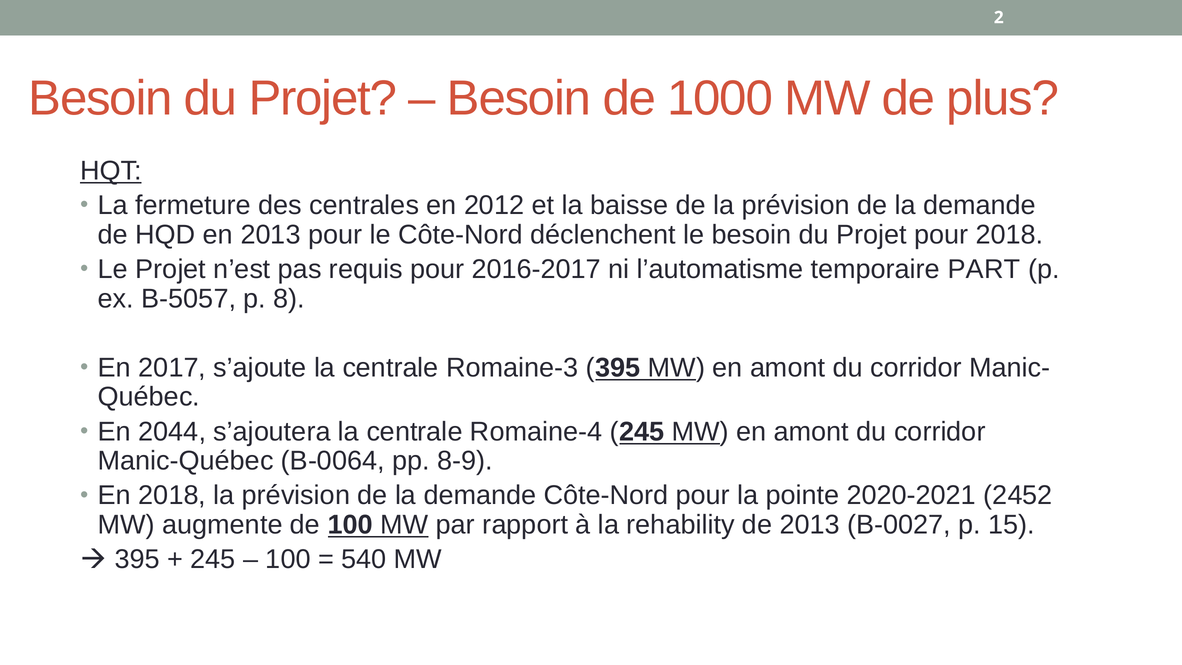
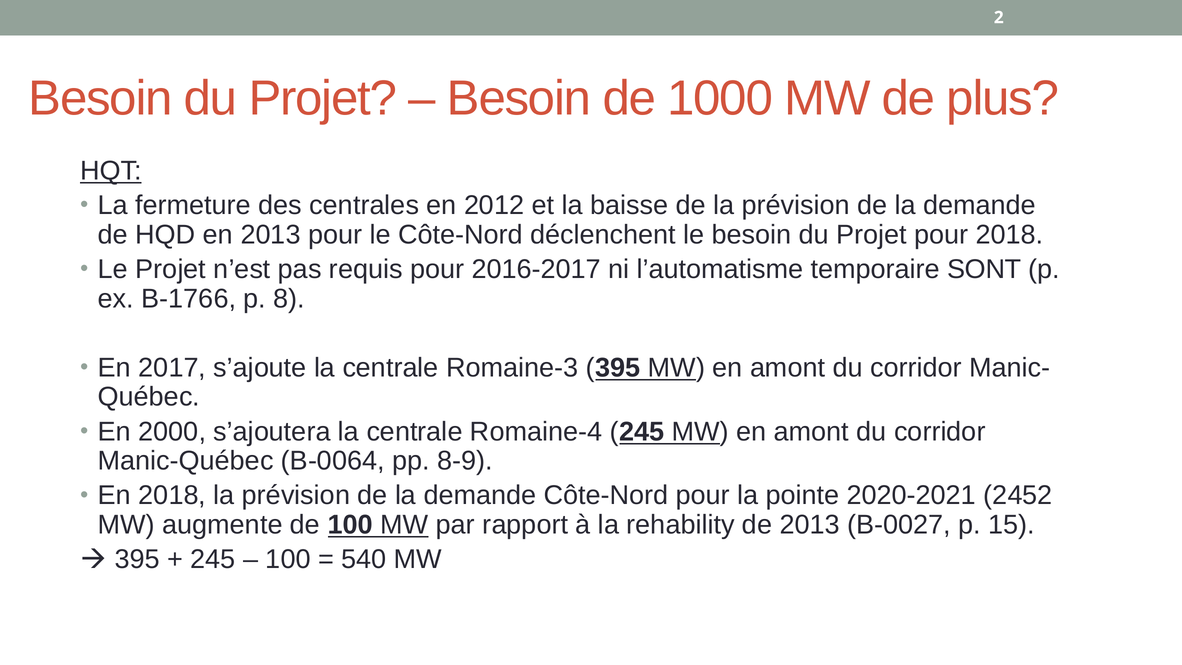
PART: PART -> SONT
B-5057: B-5057 -> B-1766
2044: 2044 -> 2000
